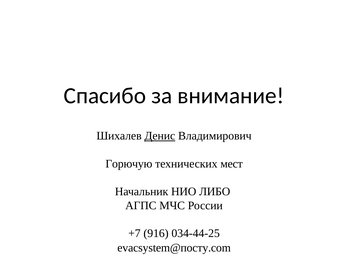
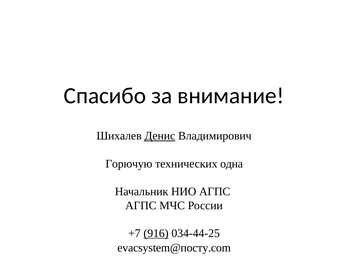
мест: мест -> одна
НИО ЛИБО: ЛИБО -> АГПС
916 underline: none -> present
